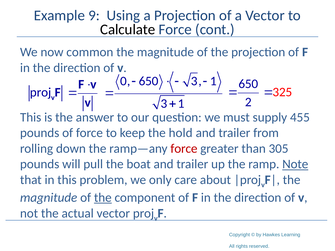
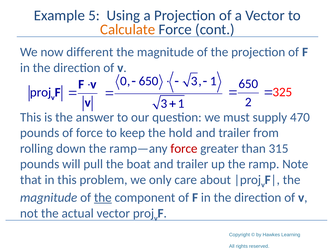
9: 9 -> 5
Calculate colour: black -> orange
common: common -> different
455: 455 -> 470
305: 305 -> 315
Note underline: present -> none
